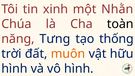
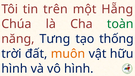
xinh: xinh -> trên
Nhằn: Nhằn -> Hẵng
toàn colour: black -> green
